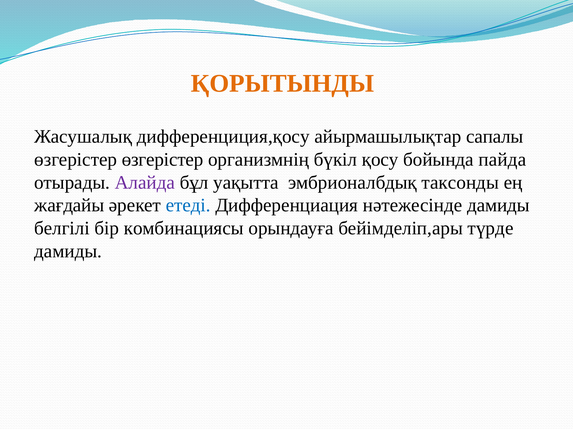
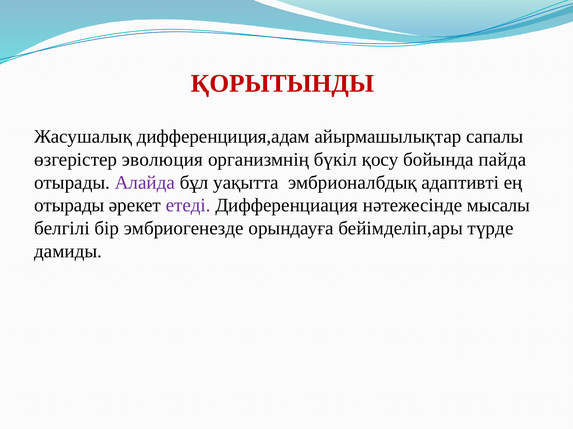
ҚОРЫТЫНДЫ colour: orange -> red
дифференциция,қосу: дифференциция,қосу -> дифференциция,адам
өзгерістер өзгерістер: өзгерістер -> эволюция
таксонды: таксонды -> адаптивті
жағдайы at (69, 206): жағдайы -> отырады
етеді colour: blue -> purple
нәтежесінде дамиды: дамиды -> мысалы
комбинациясы: комбинациясы -> эмбриогенезде
